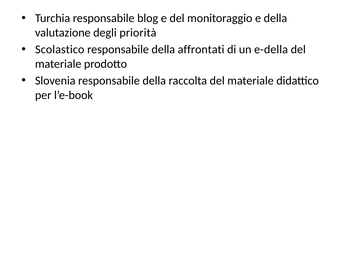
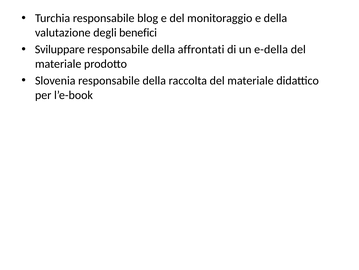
priorità: priorità -> benefici
Scolastico: Scolastico -> Sviluppare
